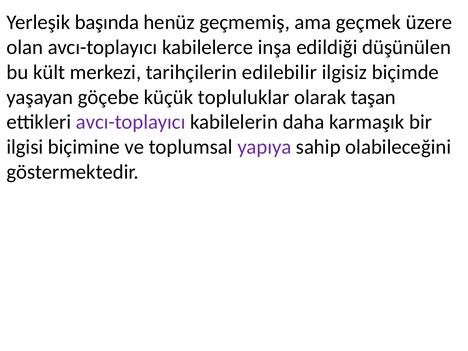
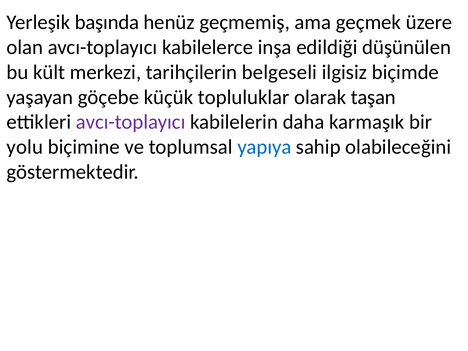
edilebilir: edilebilir -> belgeseli
ilgisi: ilgisi -> yolu
yapıya colour: purple -> blue
